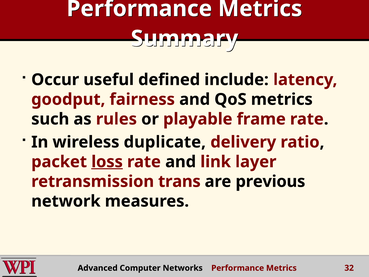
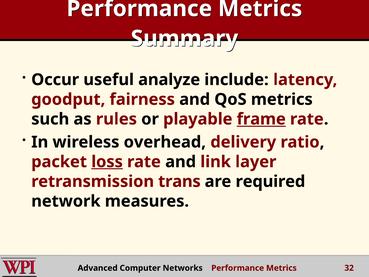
defined: defined -> analyze
frame underline: none -> present
duplicate: duplicate -> overhead
previous: previous -> required
